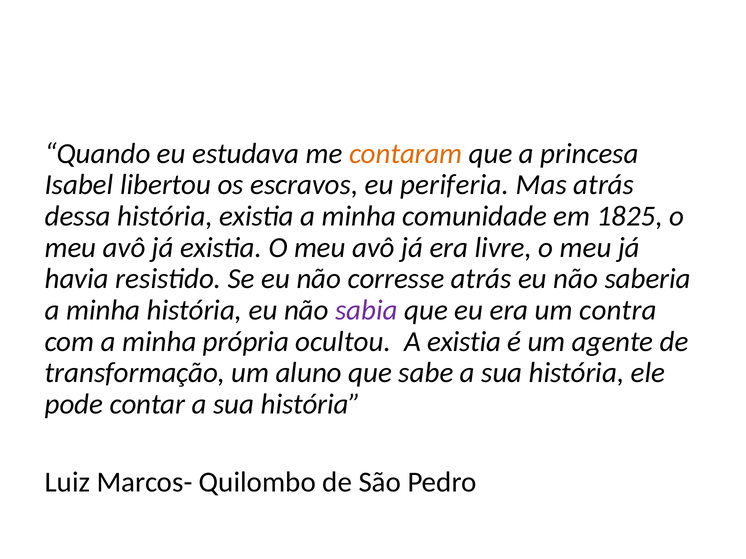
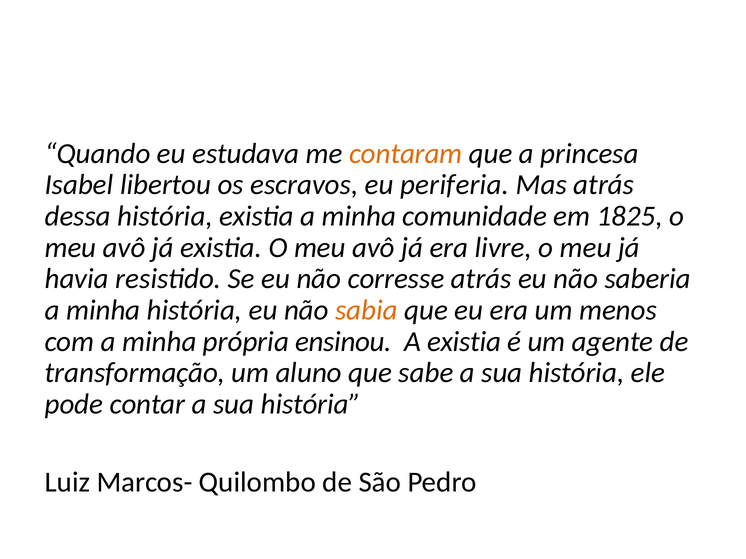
sabia colour: purple -> orange
contra: contra -> menos
ocultou: ocultou -> ensinou
